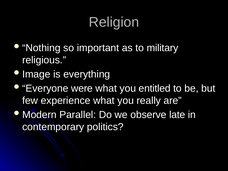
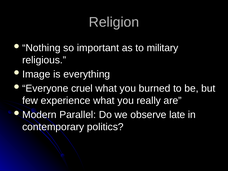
were: were -> cruel
entitled: entitled -> burned
